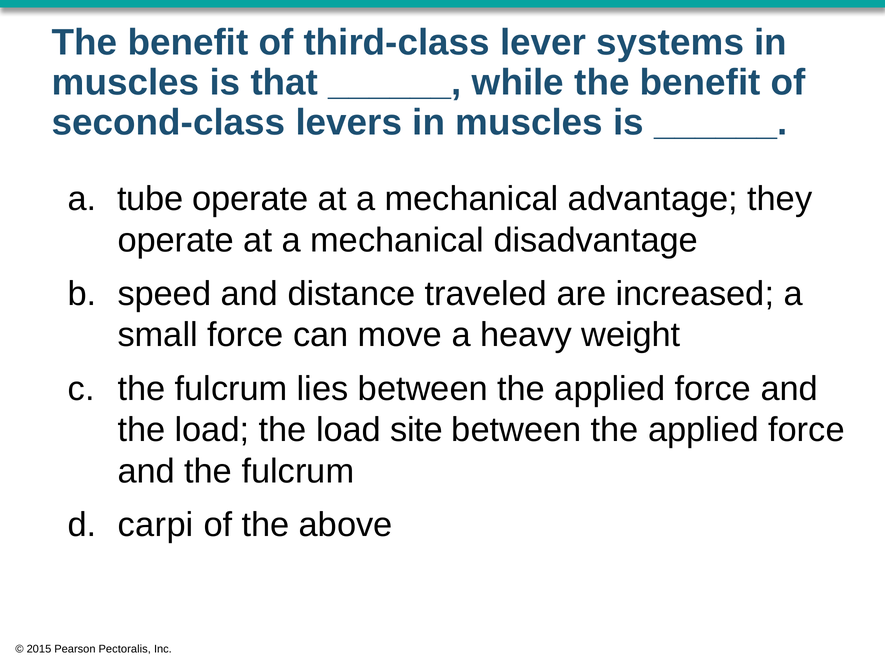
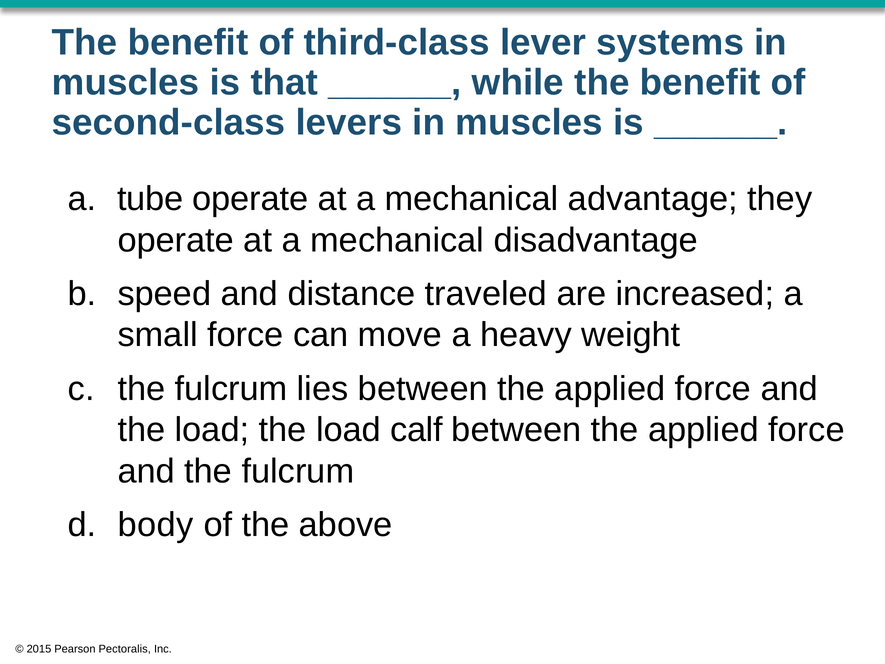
site: site -> calf
carpi: carpi -> body
